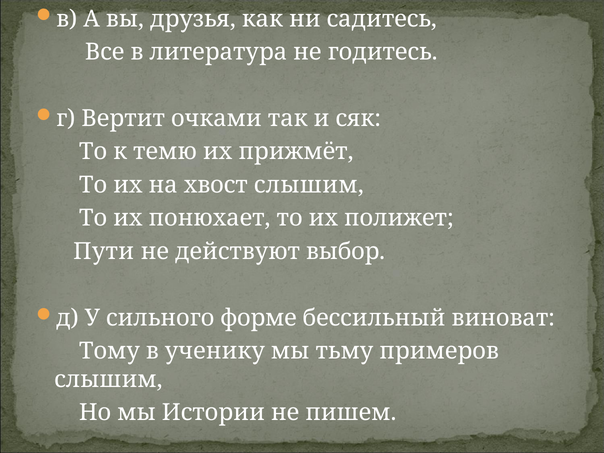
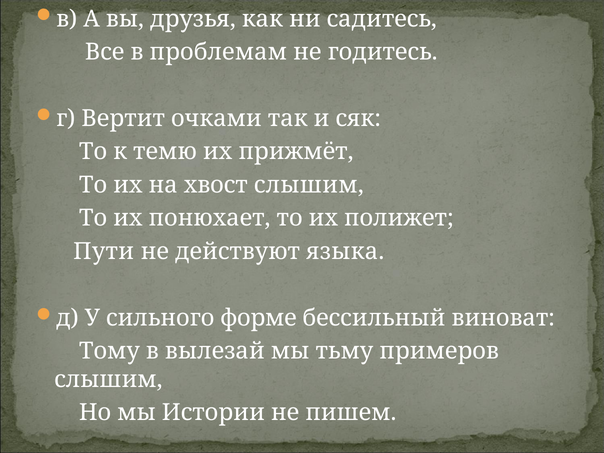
литература: литература -> проблемам
выбор: выбор -> языка
ученику: ученику -> вылезай
